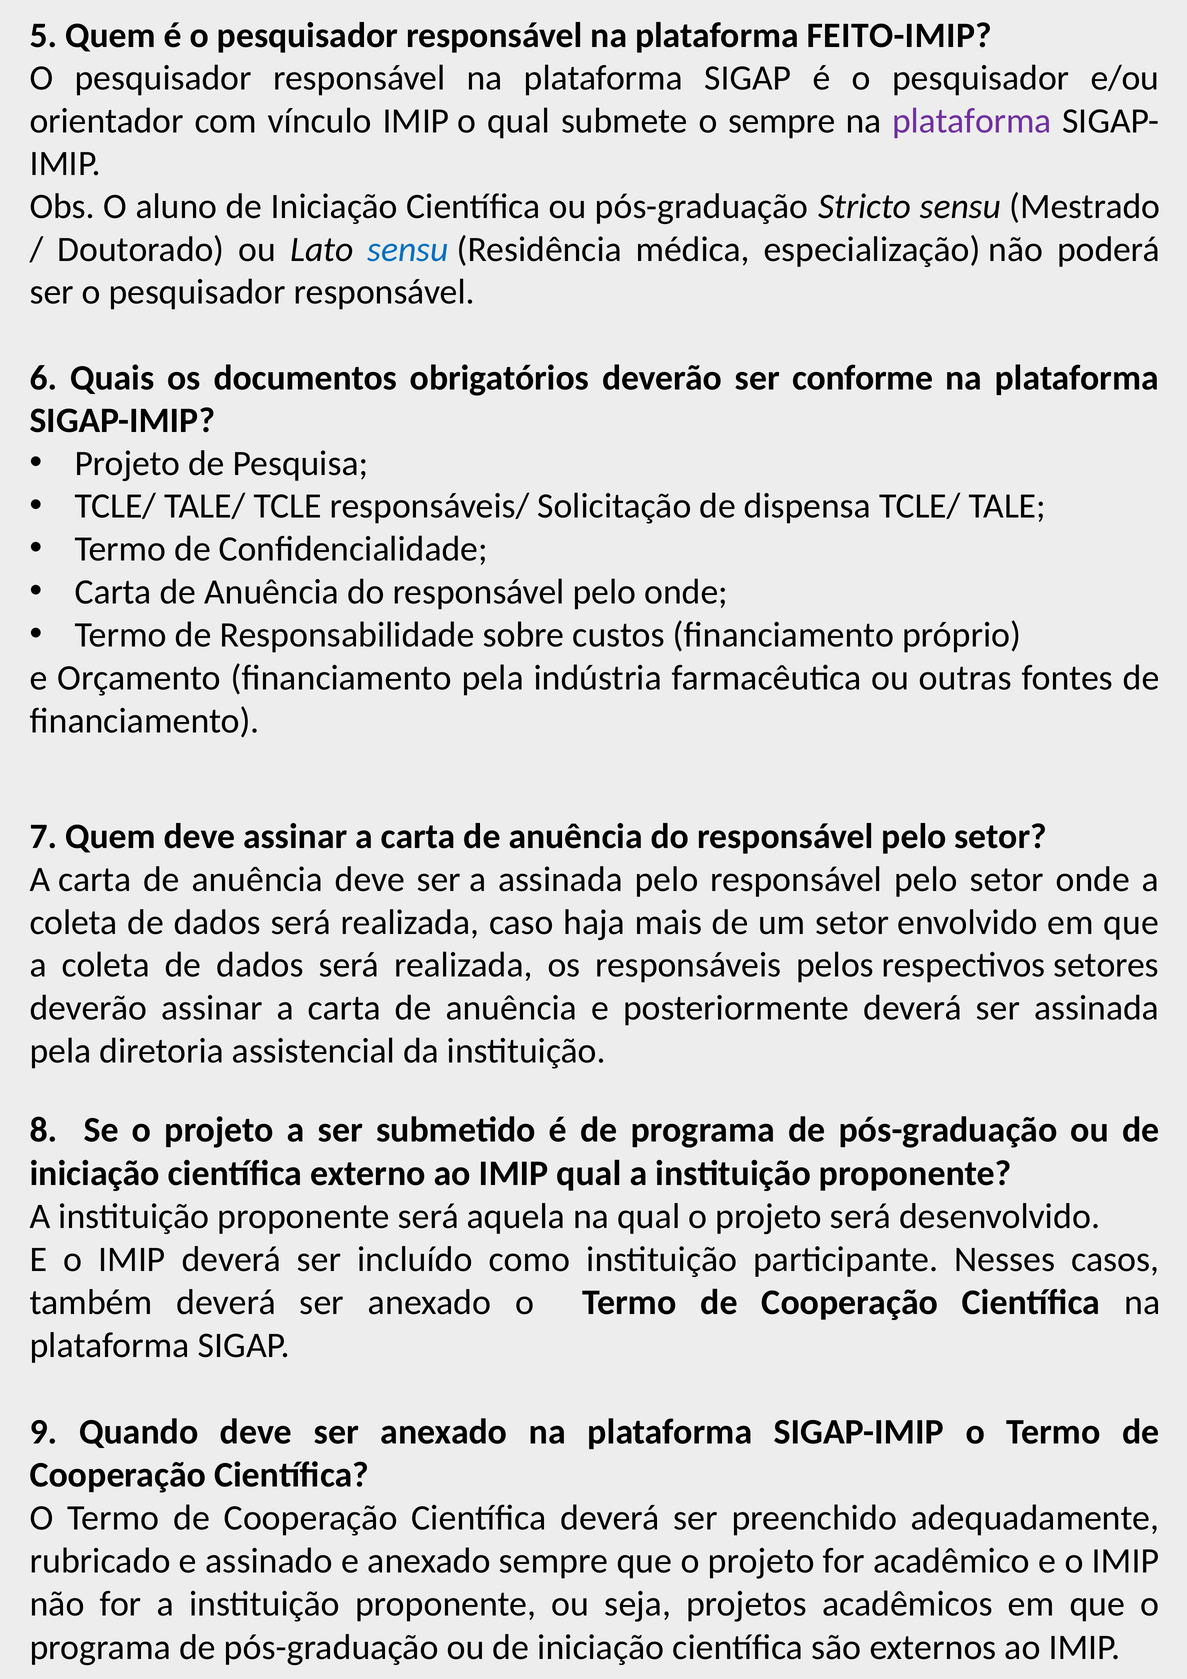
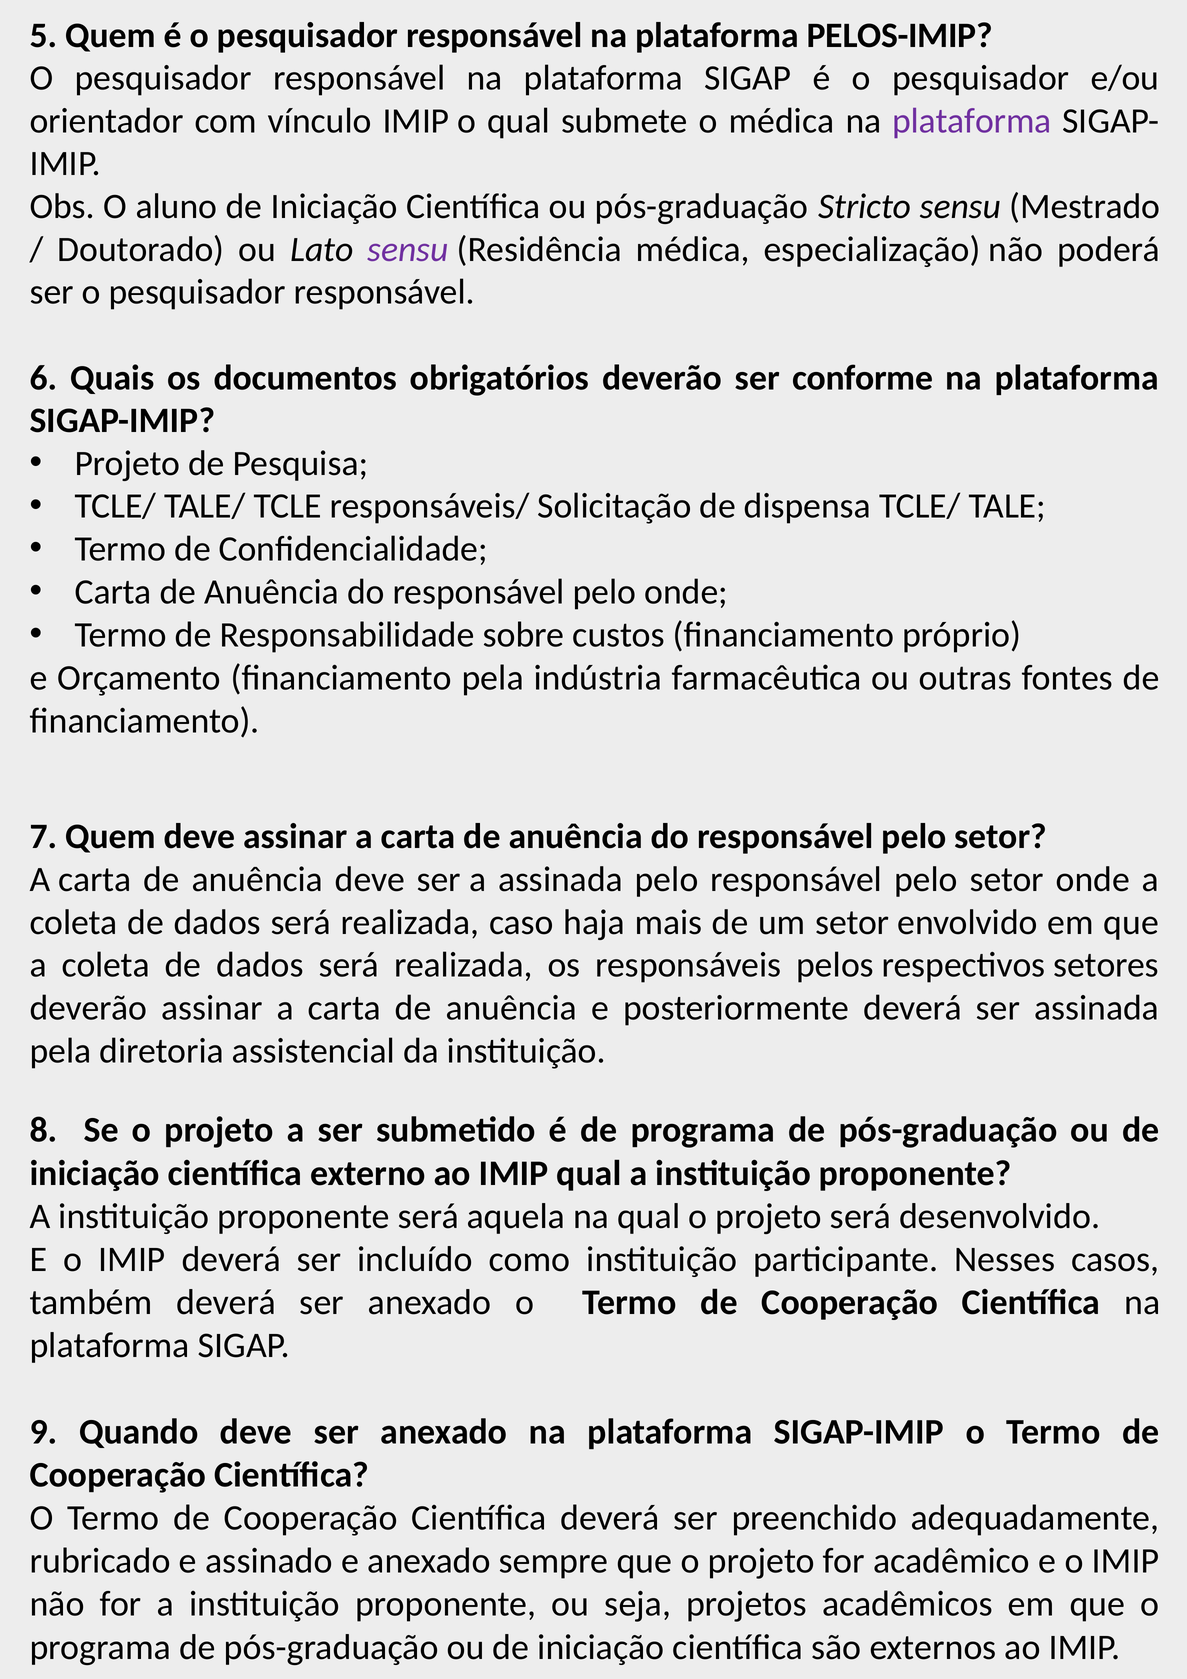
FEITO-IMIP: FEITO-IMIP -> PELOS-IMIP
o sempre: sempre -> médica
sensu at (408, 249) colour: blue -> purple
